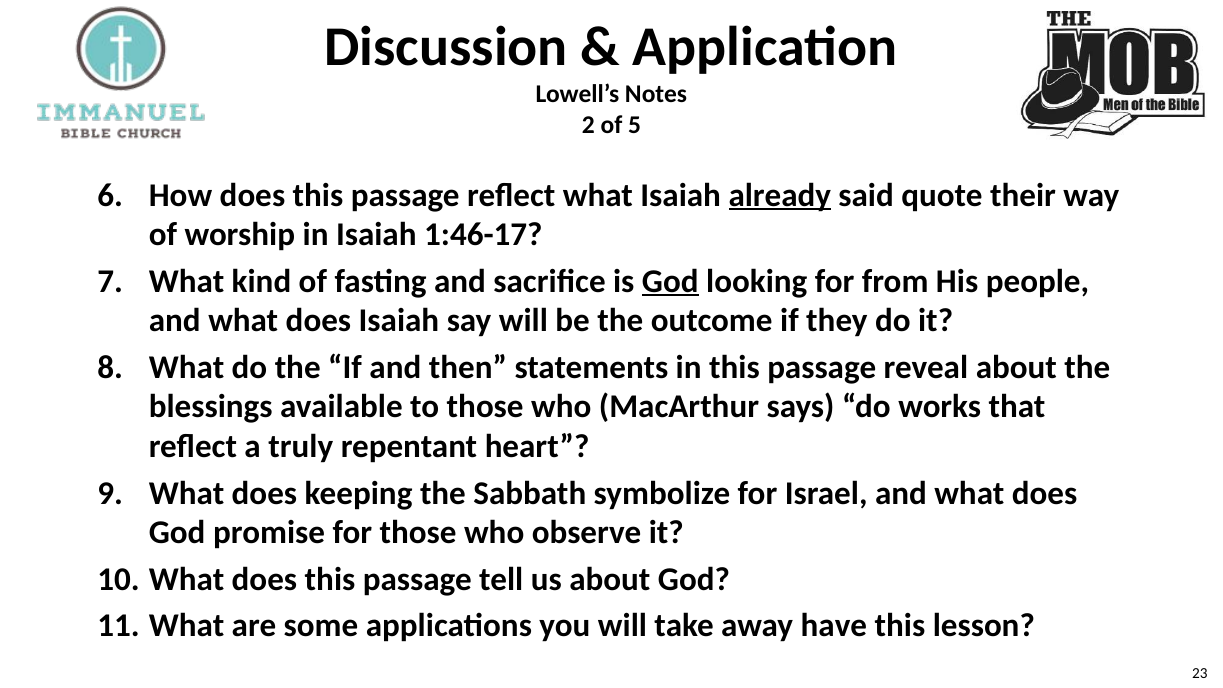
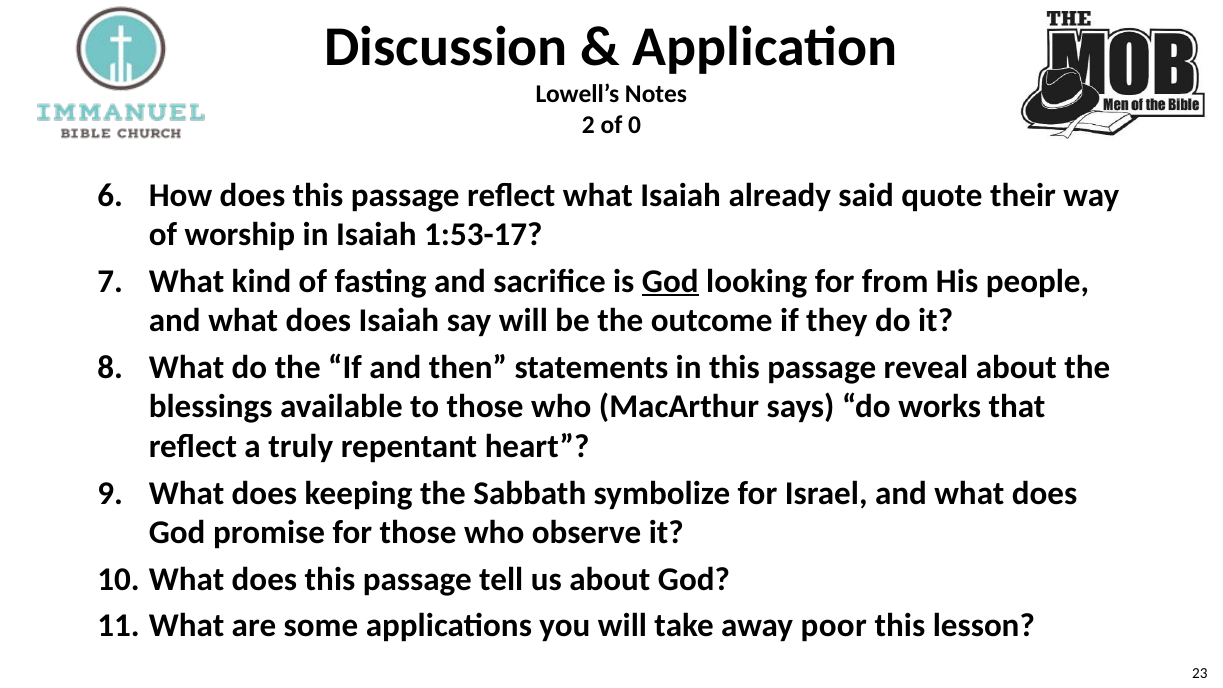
5: 5 -> 0
already underline: present -> none
1:46-17: 1:46-17 -> 1:53-17
have: have -> poor
